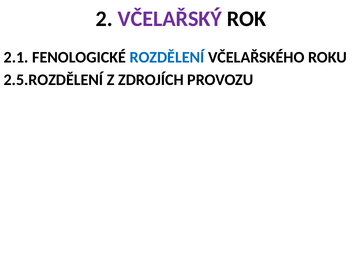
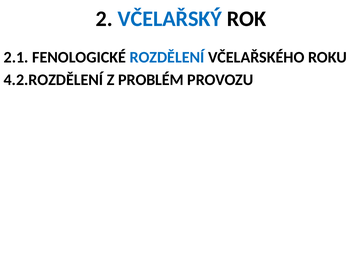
VČELAŘSKÝ colour: purple -> blue
2.5.ROZDĚLENÍ: 2.5.ROZDĚLENÍ -> 4.2.ROZDĚLENÍ
ZDROJÍCH: ZDROJÍCH -> PROBLÉM
